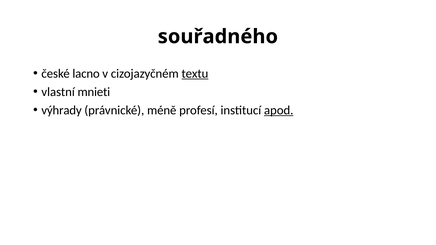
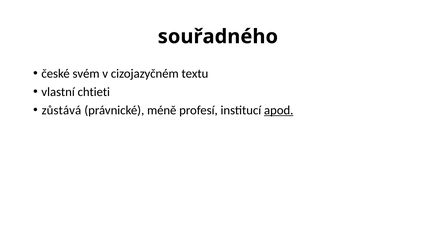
lacno: lacno -> svém
textu underline: present -> none
mnieti: mnieti -> chtieti
výhrady: výhrady -> zůstává
